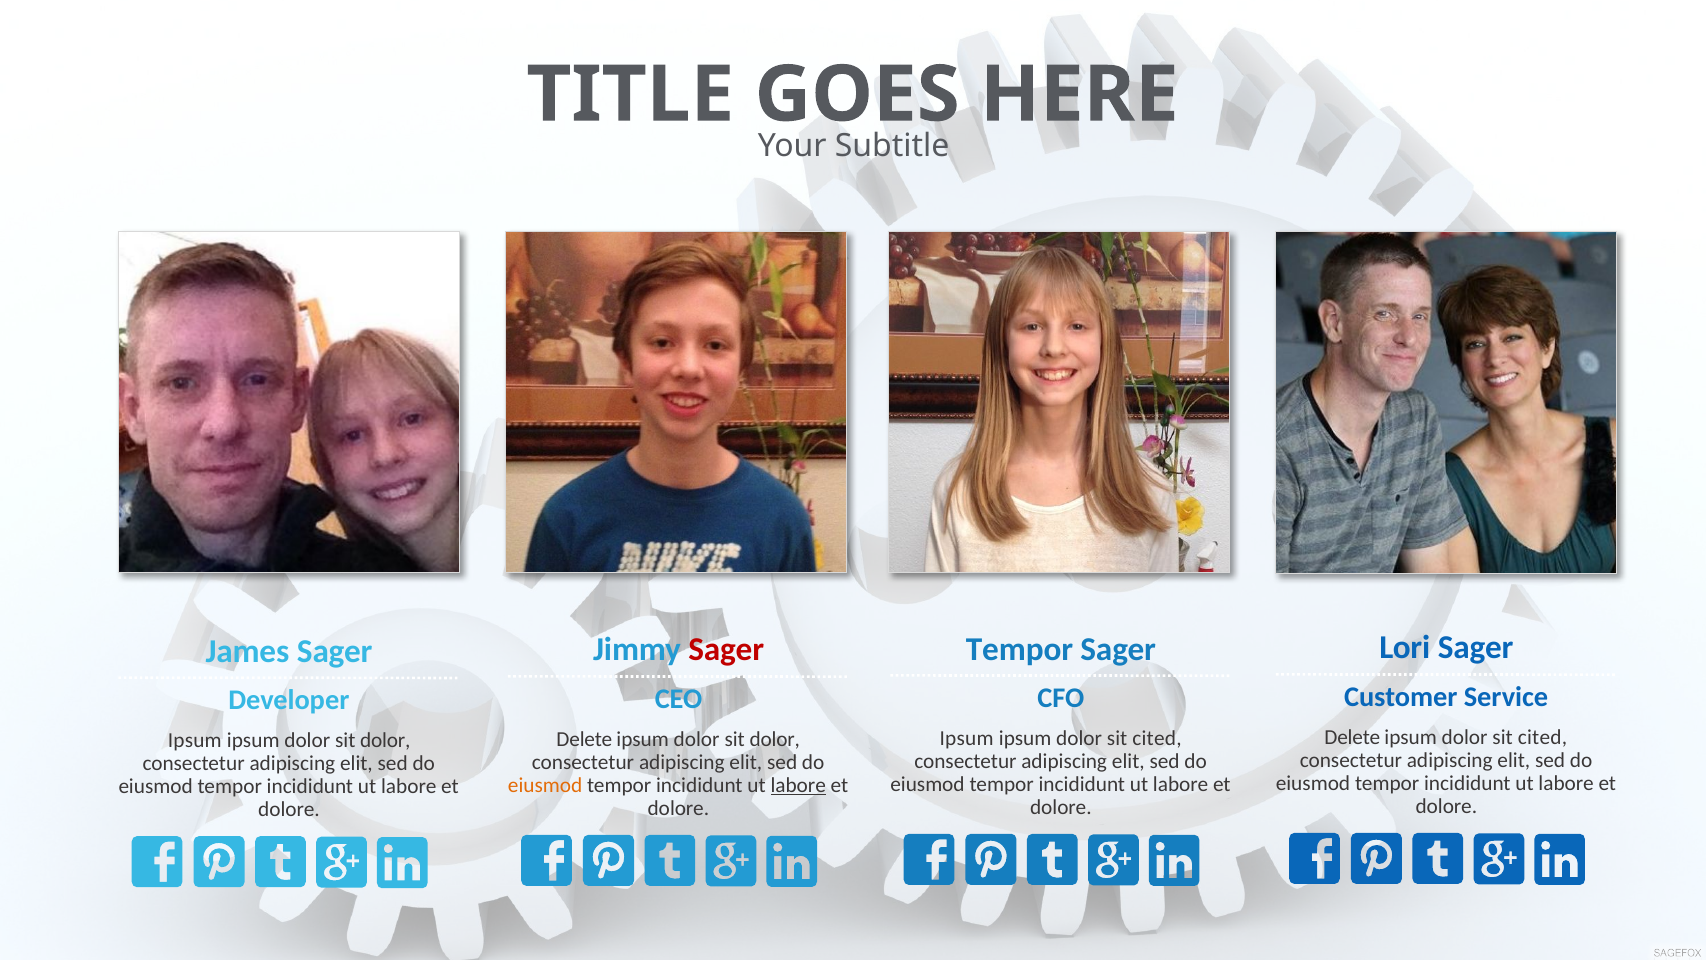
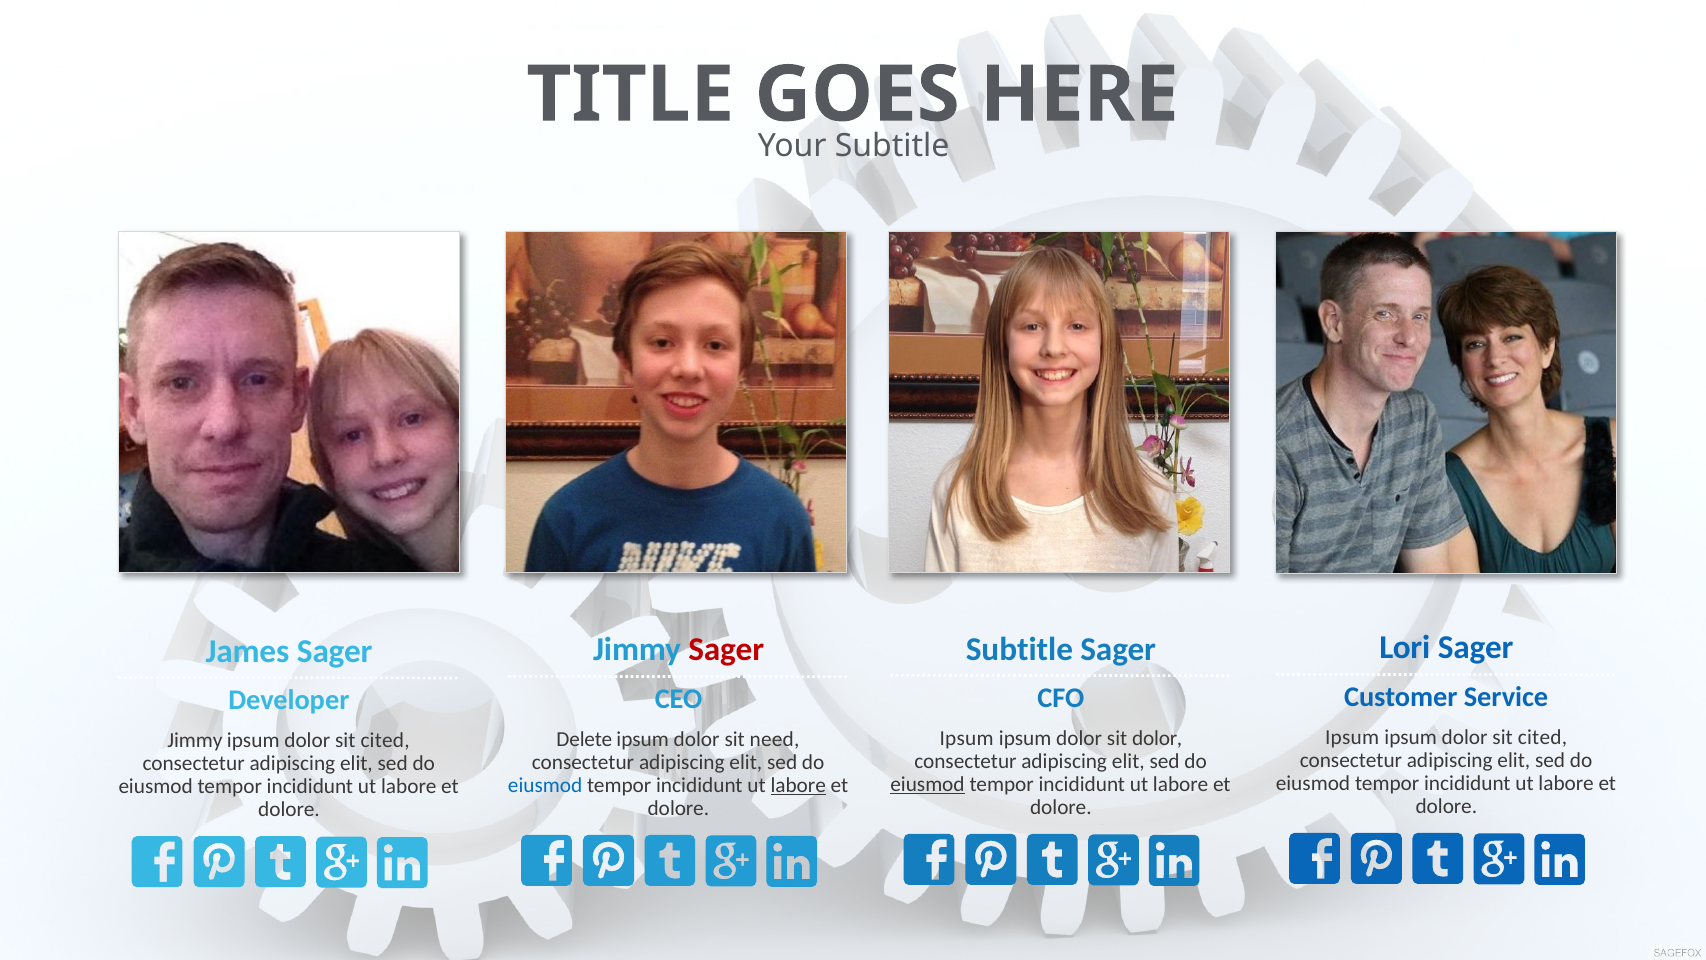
Tempor at (1019, 649): Tempor -> Subtitle
Delete at (1352, 737): Delete -> Ipsum
cited at (1157, 738): cited -> dolor
dolor at (775, 739): dolor -> need
Ipsum at (195, 740): Ipsum -> Jimmy
dolor at (385, 740): dolor -> cited
eiusmod at (928, 784) underline: none -> present
eiusmod at (545, 785) colour: orange -> blue
